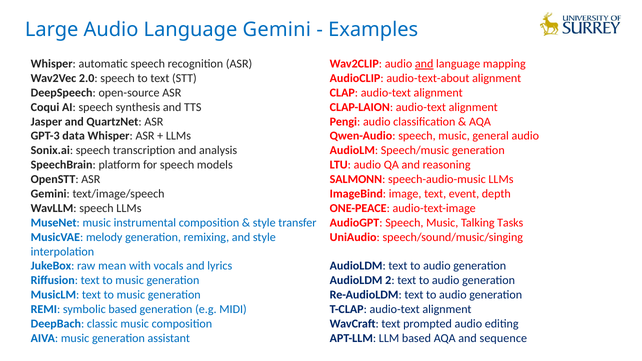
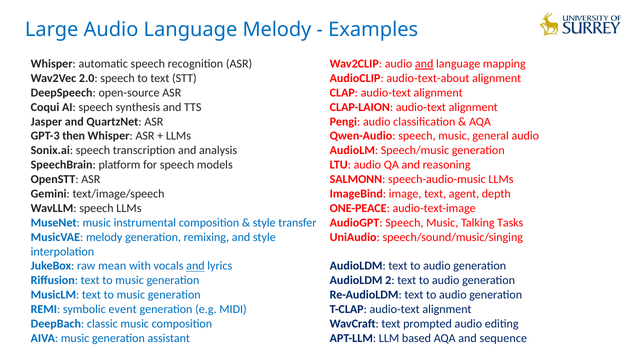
Language Gemini: Gemini -> Melody
data: data -> then
event: event -> agent
and at (195, 266) underline: none -> present
symbolic based: based -> event
